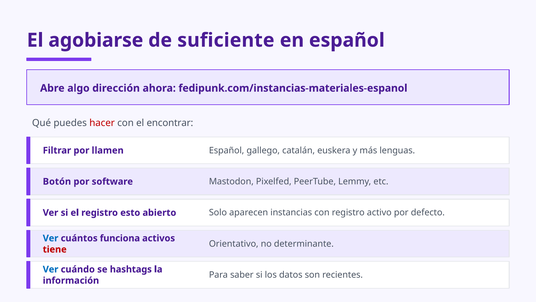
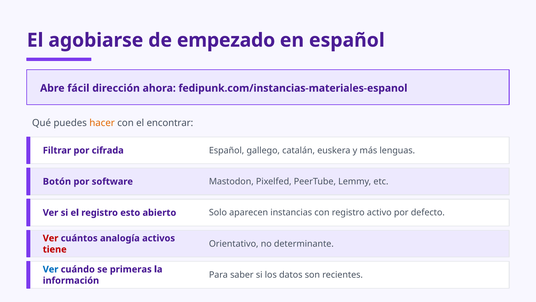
suficiente: suficiente -> empezado
algo: algo -> fácil
hacer colour: red -> orange
llamen: llamen -> cifrada
Ver at (51, 238) colour: blue -> red
funciona: funciona -> analogía
hashtags: hashtags -> primeras
